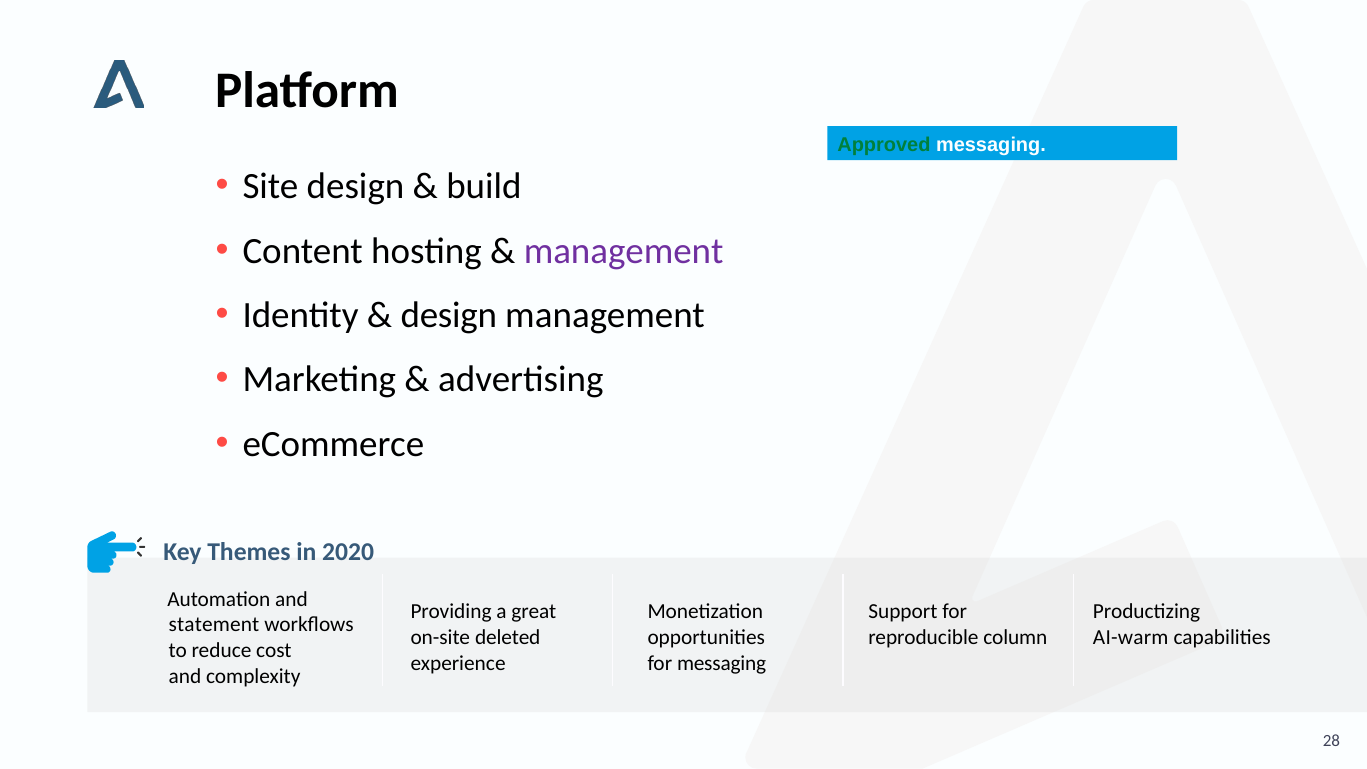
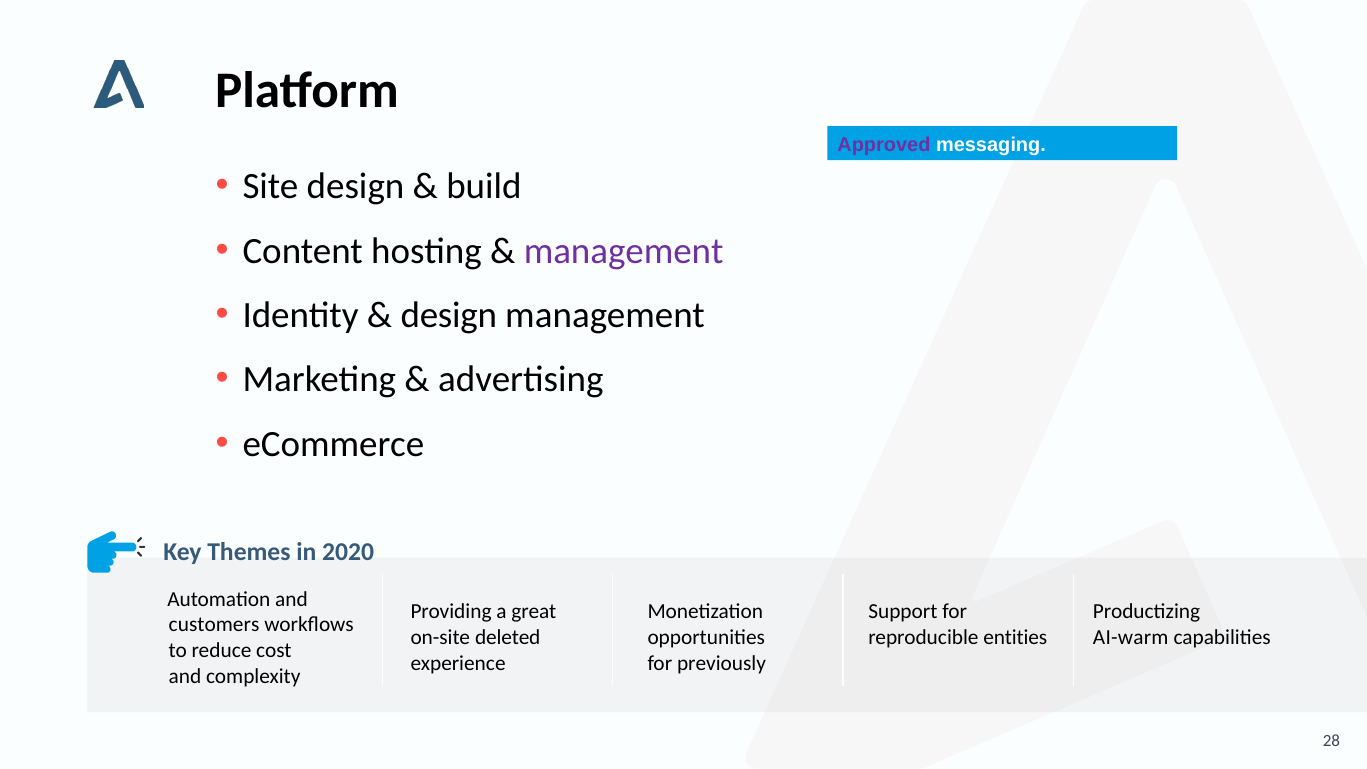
Approved colour: green -> purple
statement: statement -> customers
column: column -> entities
for messaging: messaging -> previously
